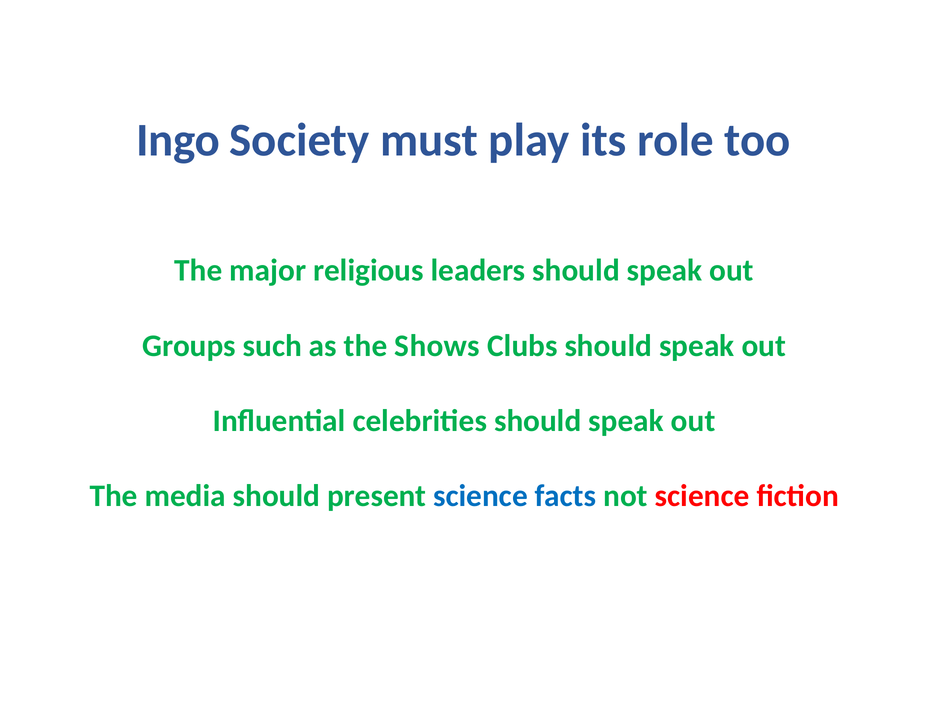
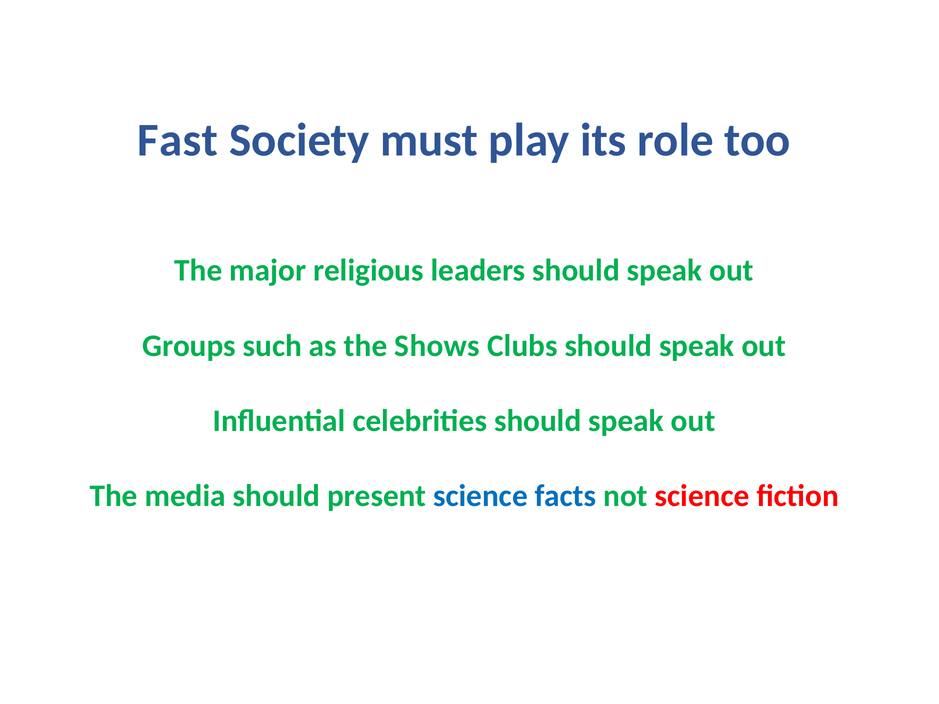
Ingo: Ingo -> Fast
